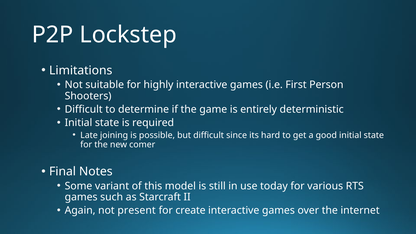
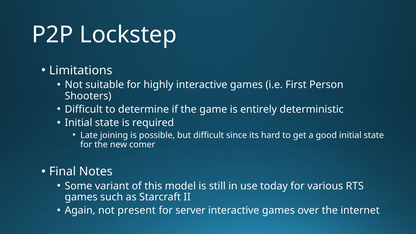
create: create -> server
